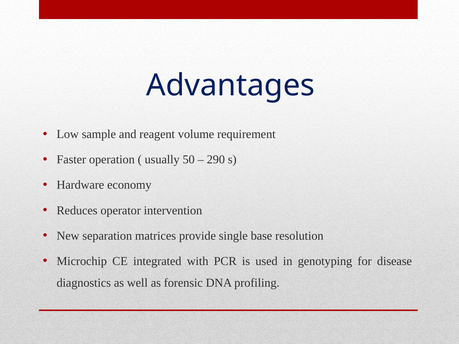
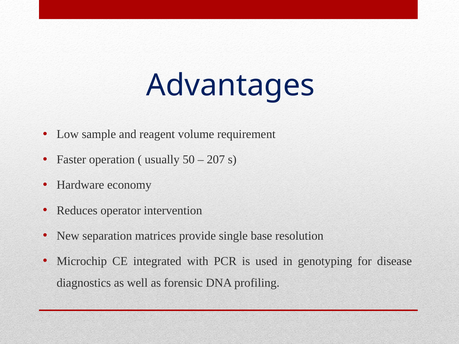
290: 290 -> 207
